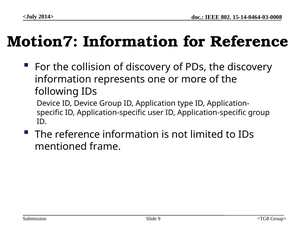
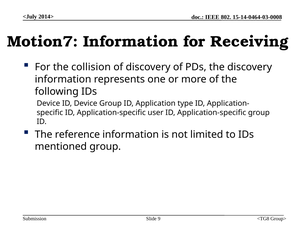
for Reference: Reference -> Receiving
mentioned frame: frame -> group
